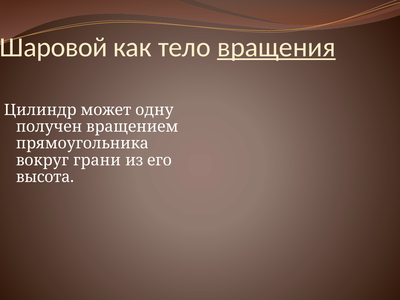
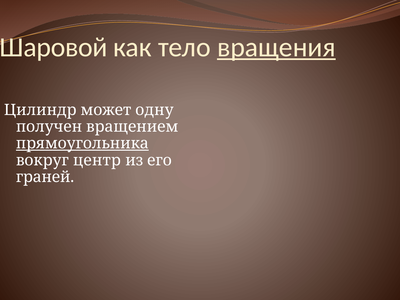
прямоугольника underline: none -> present
грани: грани -> центр
высота: высота -> граней
